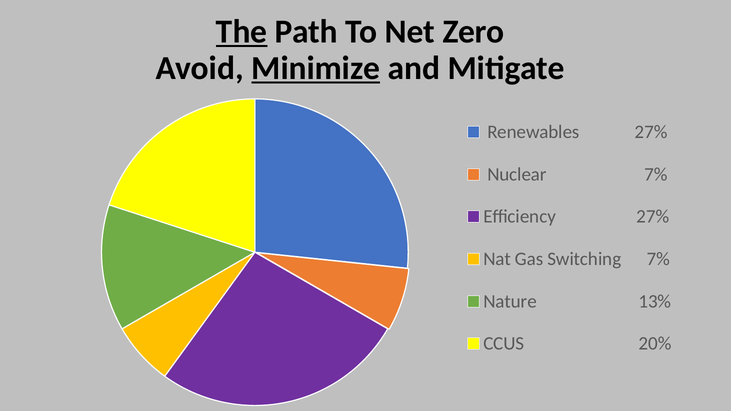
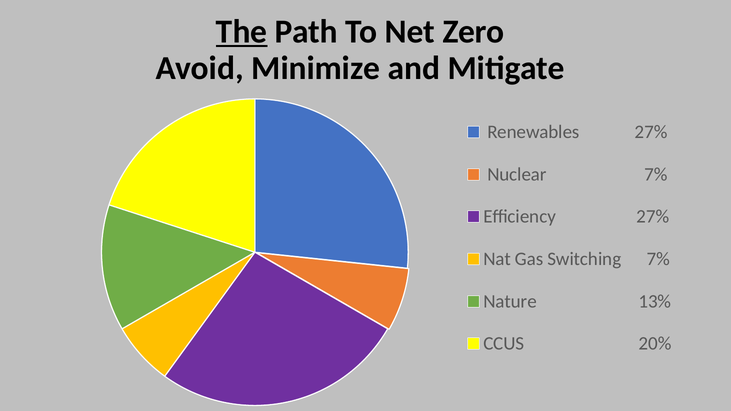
Minimize underline: present -> none
